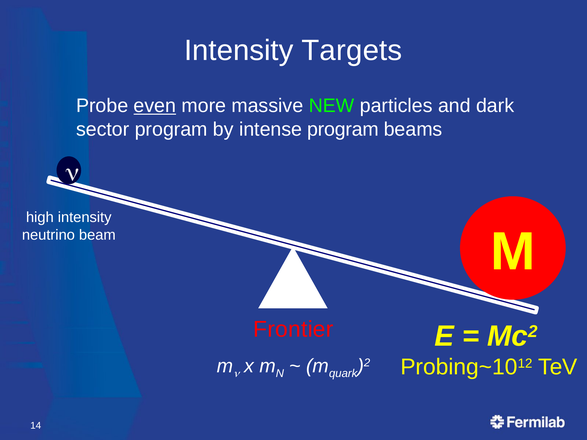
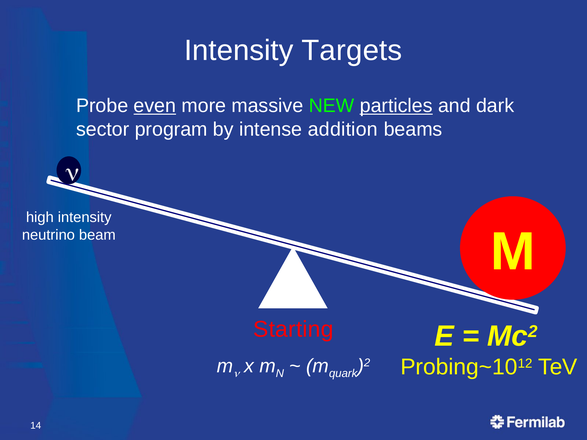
particles underline: none -> present
intense program: program -> addition
Frontier: Frontier -> Starting
